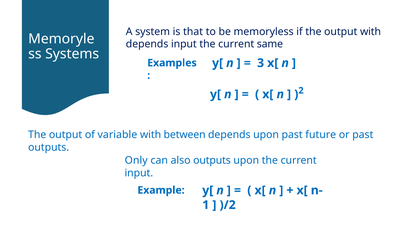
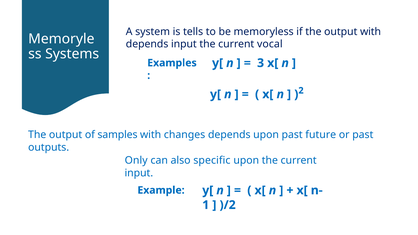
that: that -> tells
same: same -> vocal
variable: variable -> samples
between: between -> changes
also outputs: outputs -> specific
